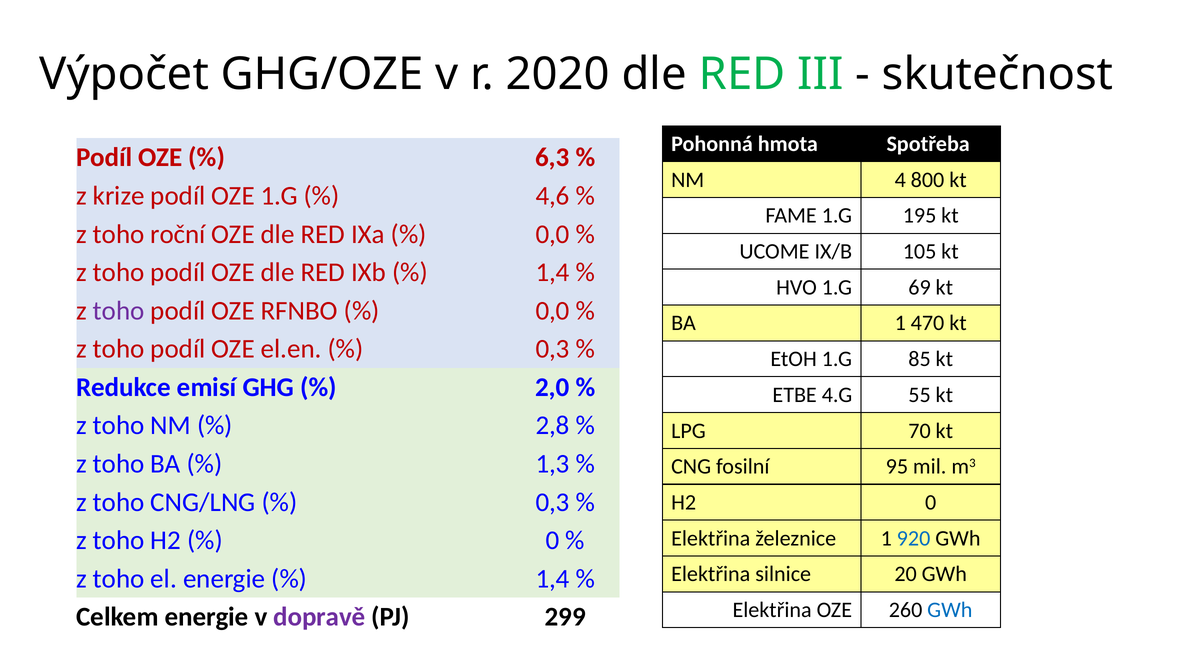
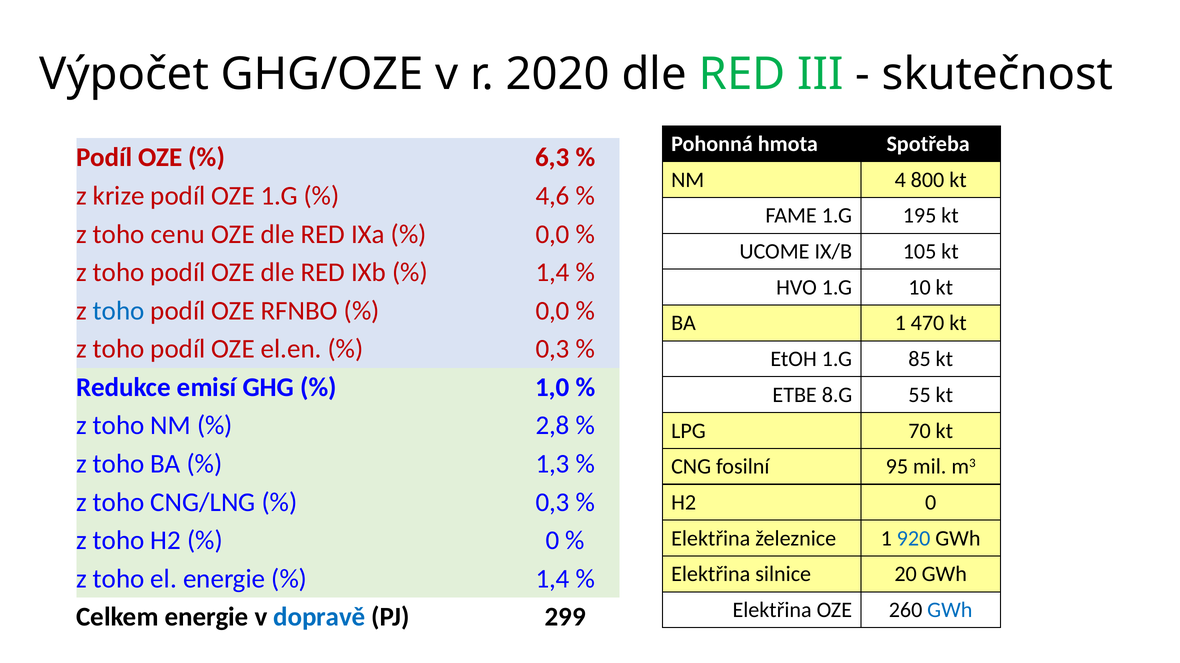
roční: roční -> cenu
69: 69 -> 10
toho at (119, 311) colour: purple -> blue
2,0: 2,0 -> 1,0
4.G: 4.G -> 8.G
dopravě colour: purple -> blue
